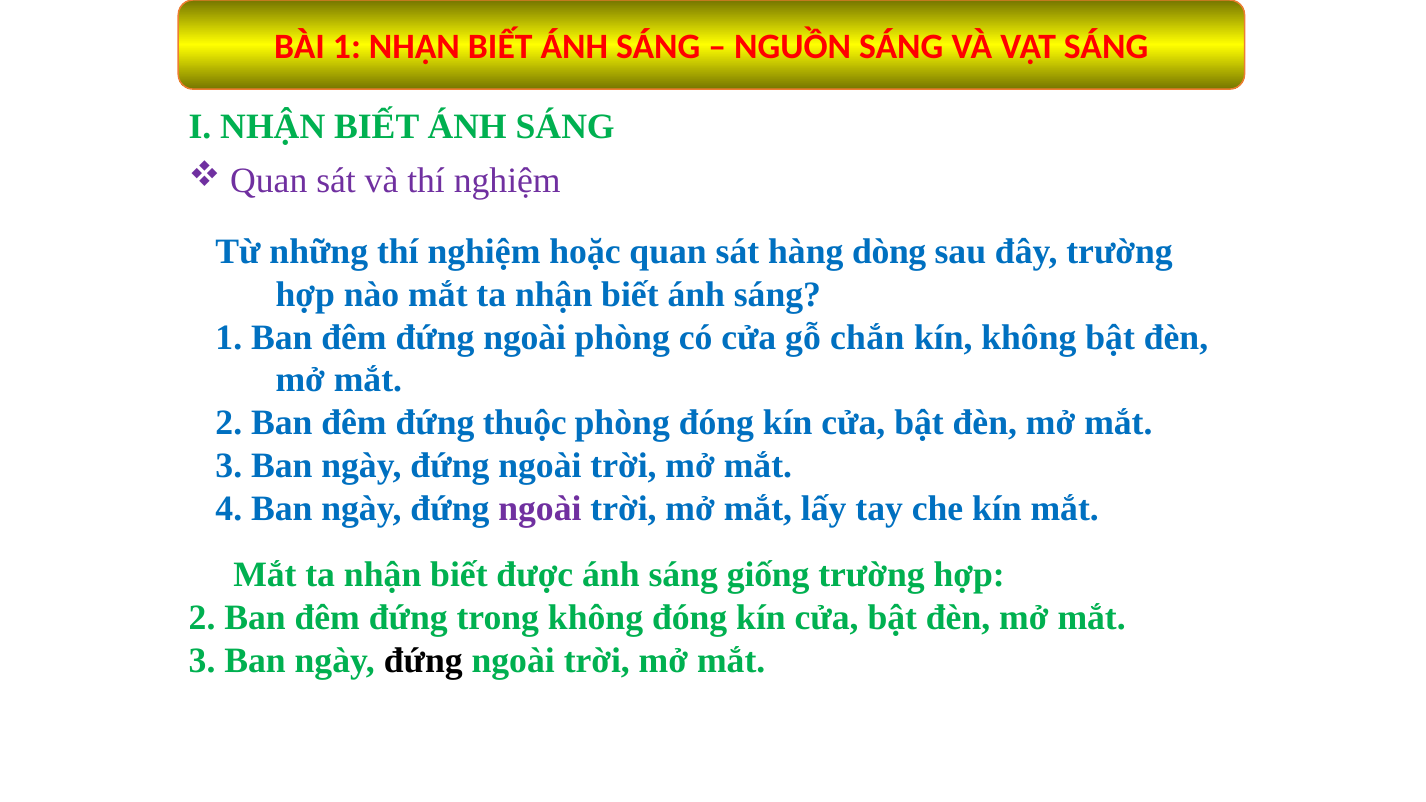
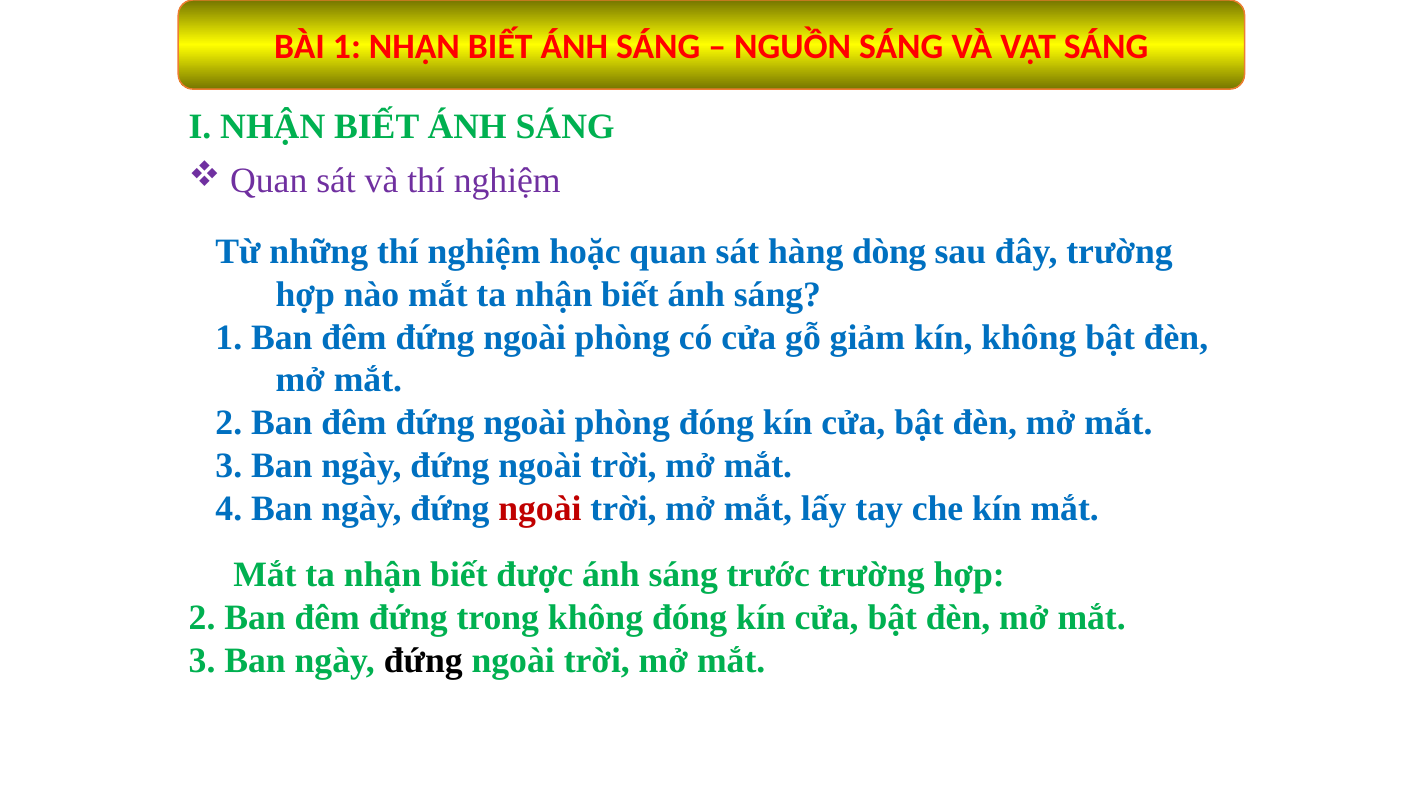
chắn: chắn -> giảm
thuộc at (525, 423): thuộc -> ngoài
ngoài at (540, 509) colour: purple -> red
giống: giống -> trước
